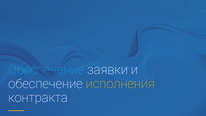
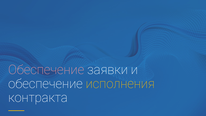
Обеспечение at (46, 70) colour: light blue -> pink
